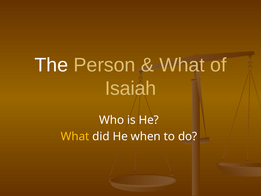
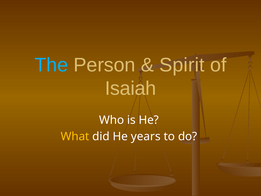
The colour: white -> light blue
What at (182, 65): What -> Spirit
when: when -> years
